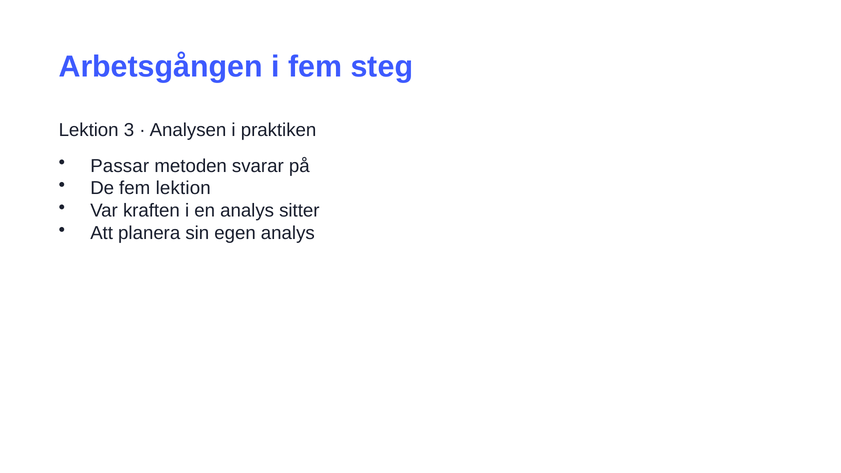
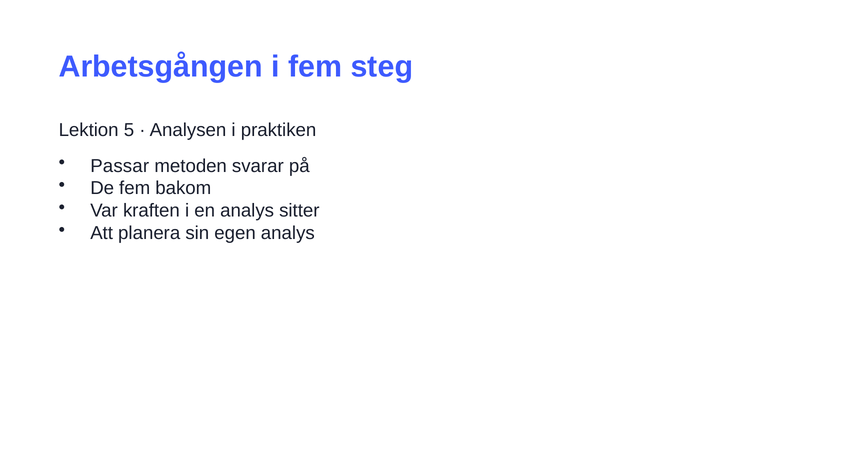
3: 3 -> 5
fem lektion: lektion -> bakom
